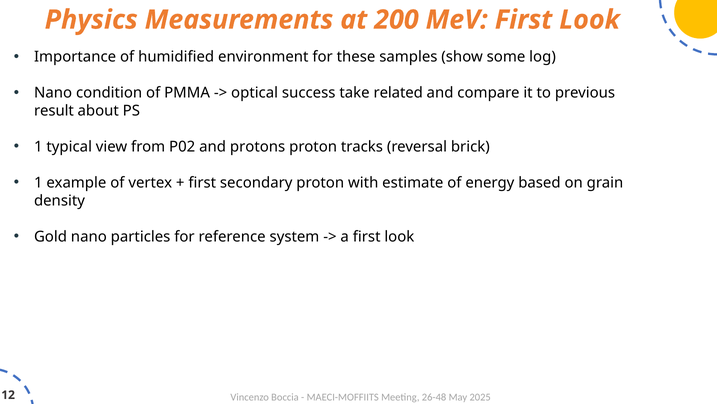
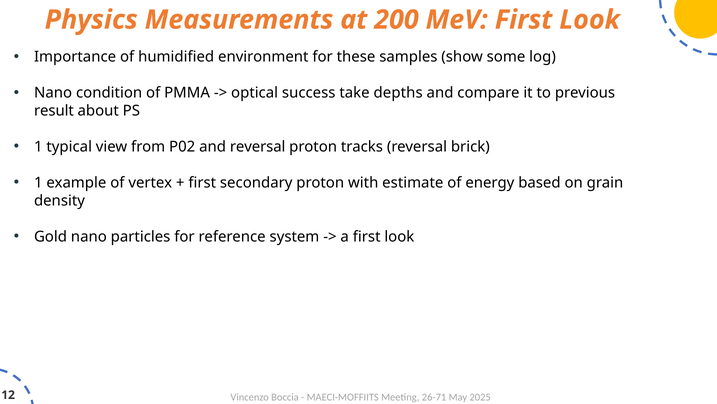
related: related -> depths
and protons: protons -> reversal
26-48: 26-48 -> 26-71
